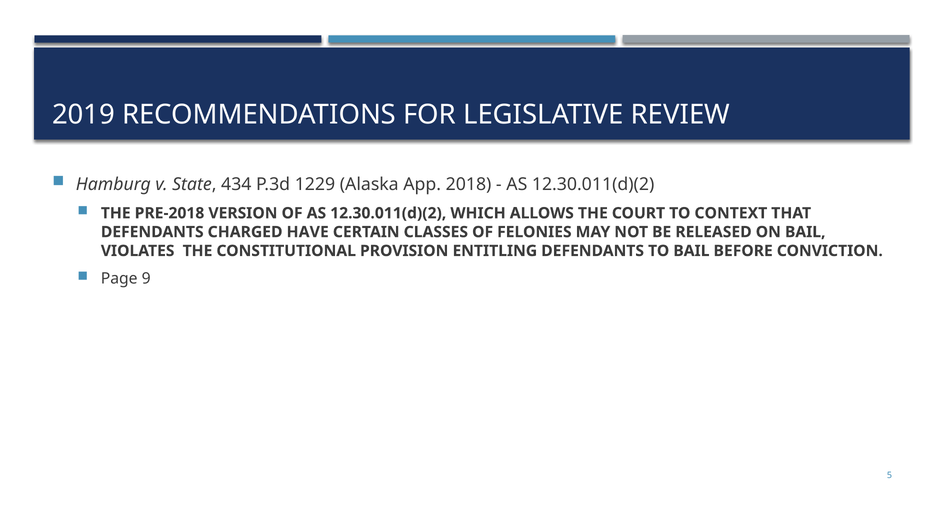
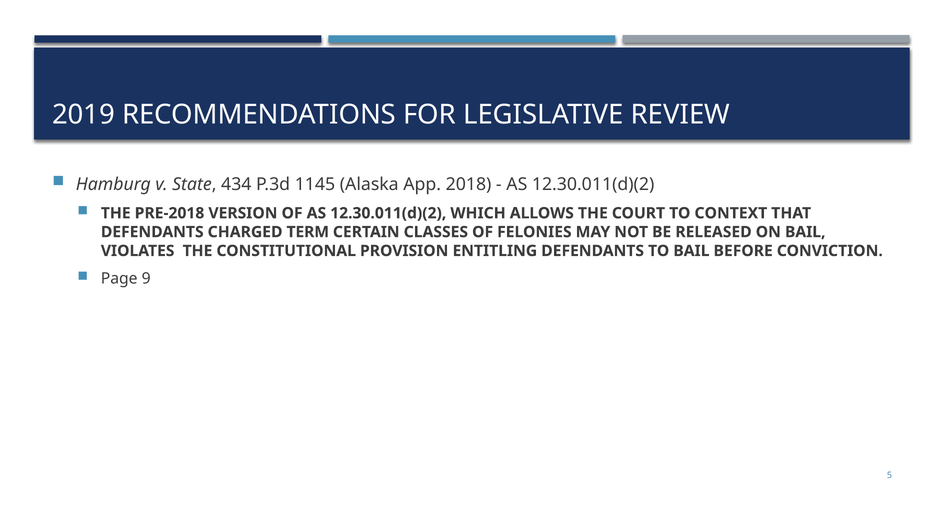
1229: 1229 -> 1145
HAVE: HAVE -> TERM
